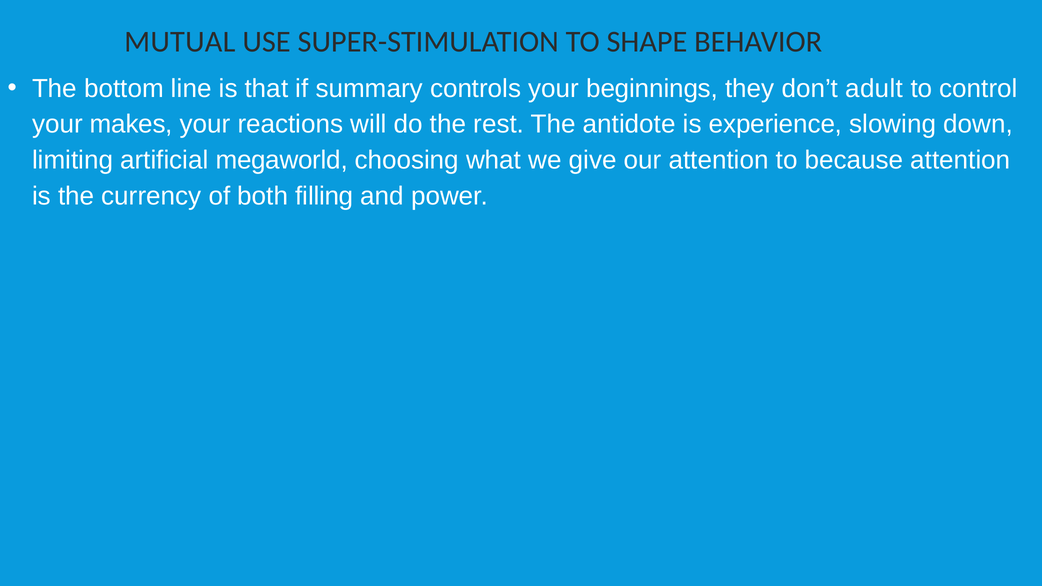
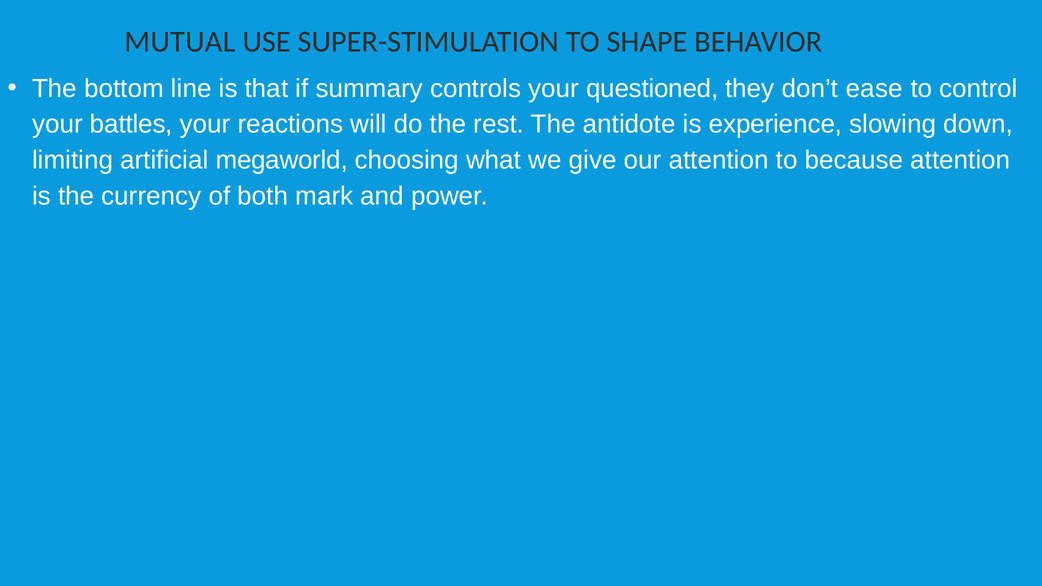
beginnings: beginnings -> questioned
adult: adult -> ease
makes: makes -> battles
filling: filling -> mark
